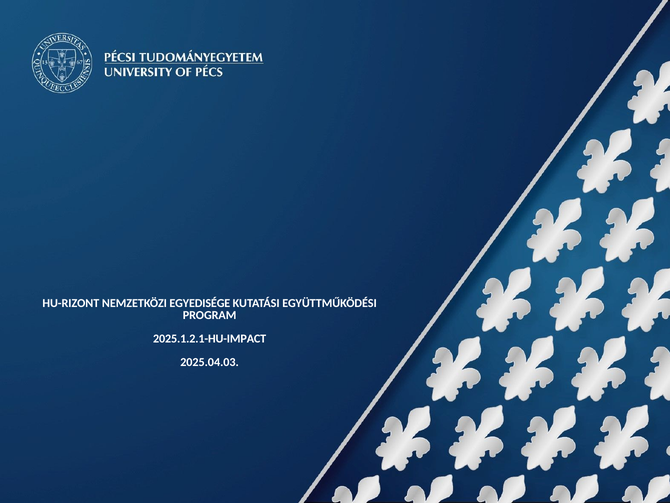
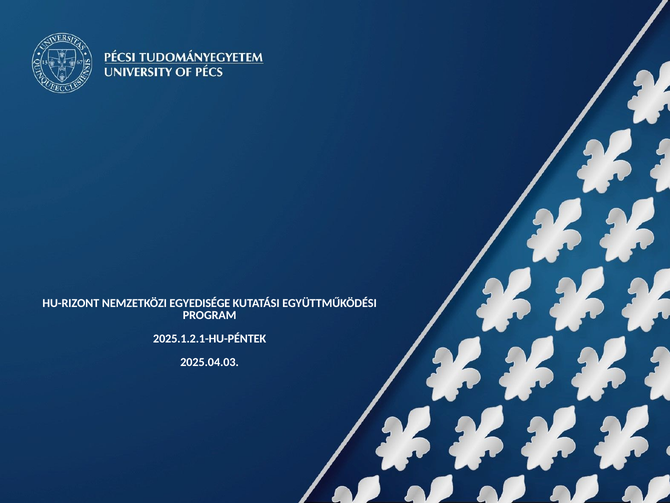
2025.1.2.1-HU-IMPACT: 2025.1.2.1-HU-IMPACT -> 2025.1.2.1-HU-PÉNTEK
